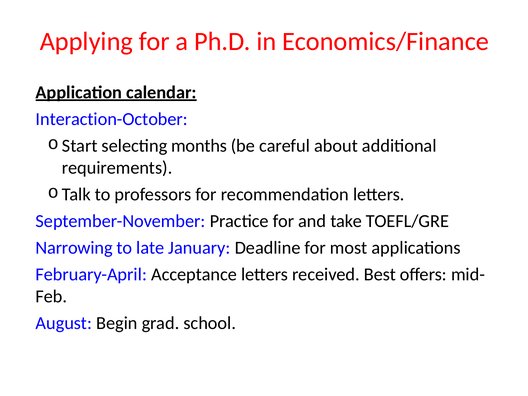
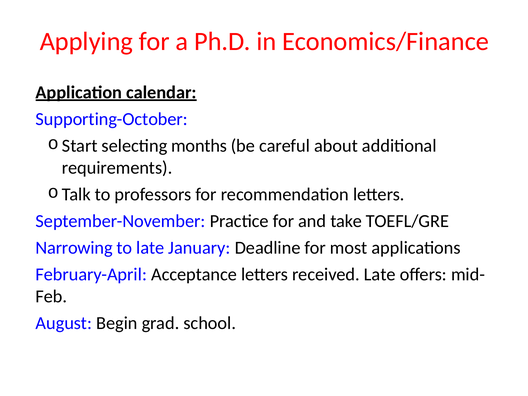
Interaction-October: Interaction-October -> Supporting-October
received Best: Best -> Late
